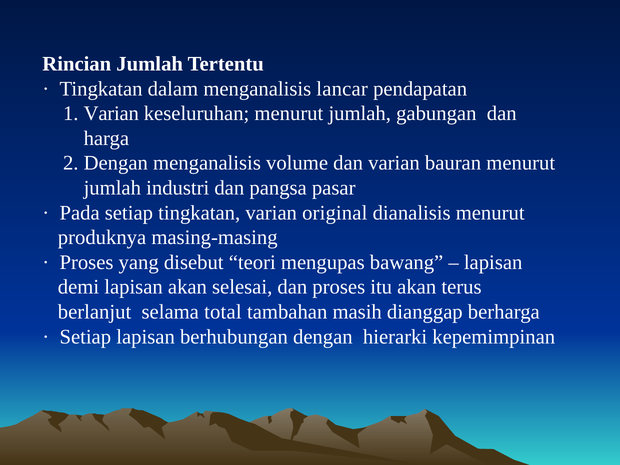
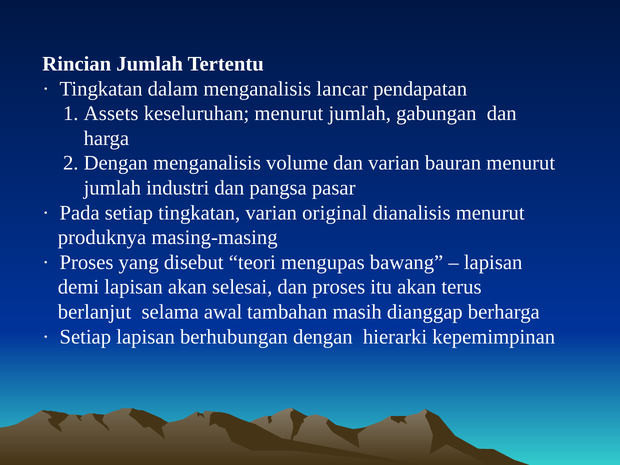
1 Varian: Varian -> Assets
total: total -> awal
